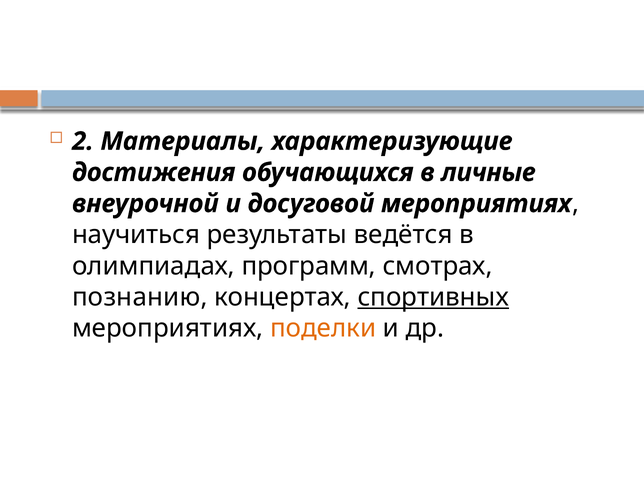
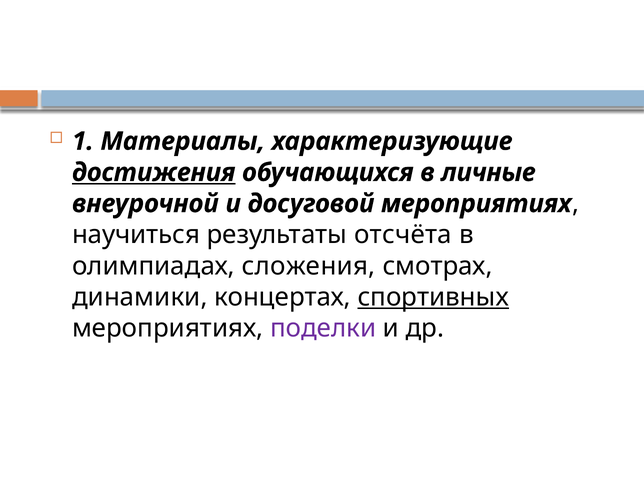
2: 2 -> 1
достижения underline: none -> present
ведётся: ведётся -> отсчёта
программ: программ -> сложения
познанию: познанию -> динамики
поделки colour: orange -> purple
